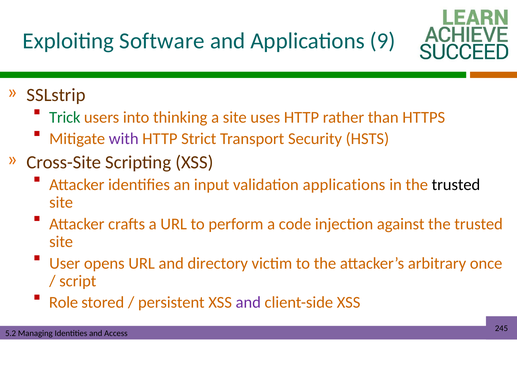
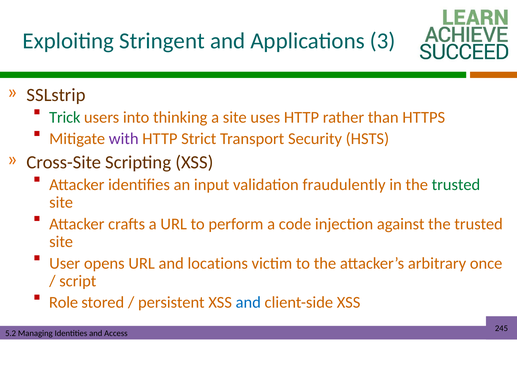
Software: Software -> Stringent
9: 9 -> 3
validation applications: applications -> fraudulently
trusted at (456, 184) colour: black -> green
directory: directory -> locations
and at (248, 302) colour: purple -> blue
